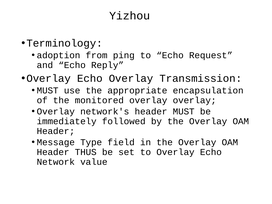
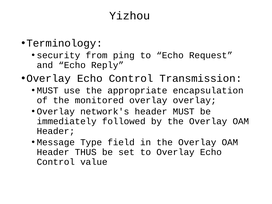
adoption: adoption -> security
Overlay at (131, 78): Overlay -> Control
Network at (56, 162): Network -> Control
